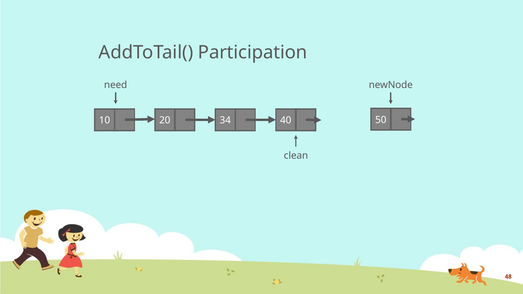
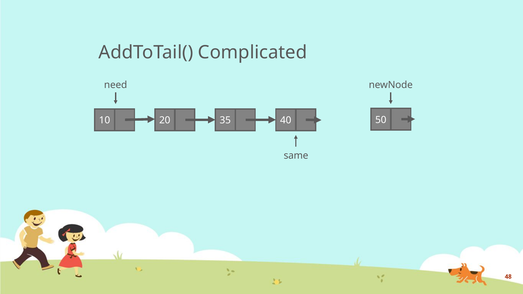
Participation: Participation -> Complicated
34: 34 -> 35
clean: clean -> same
